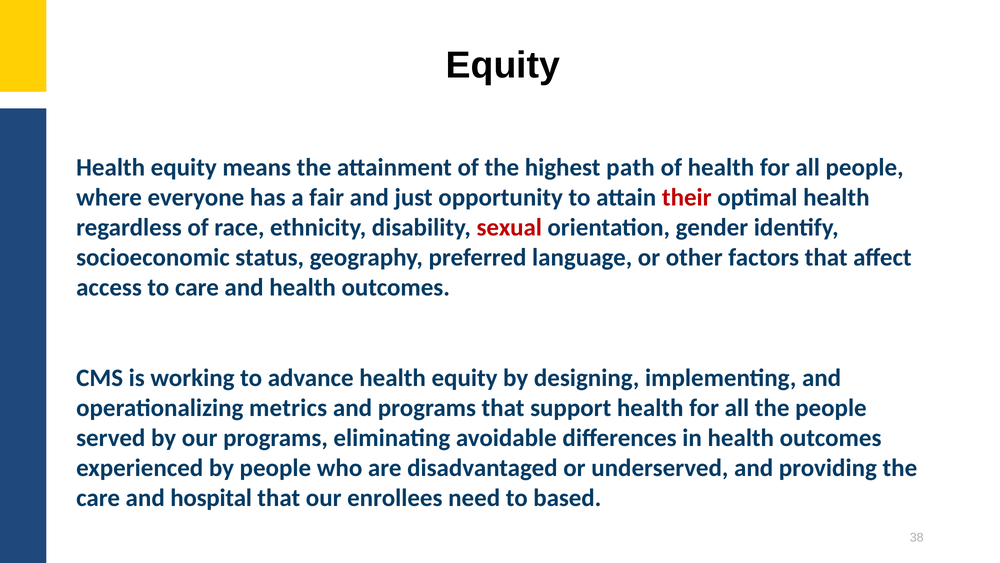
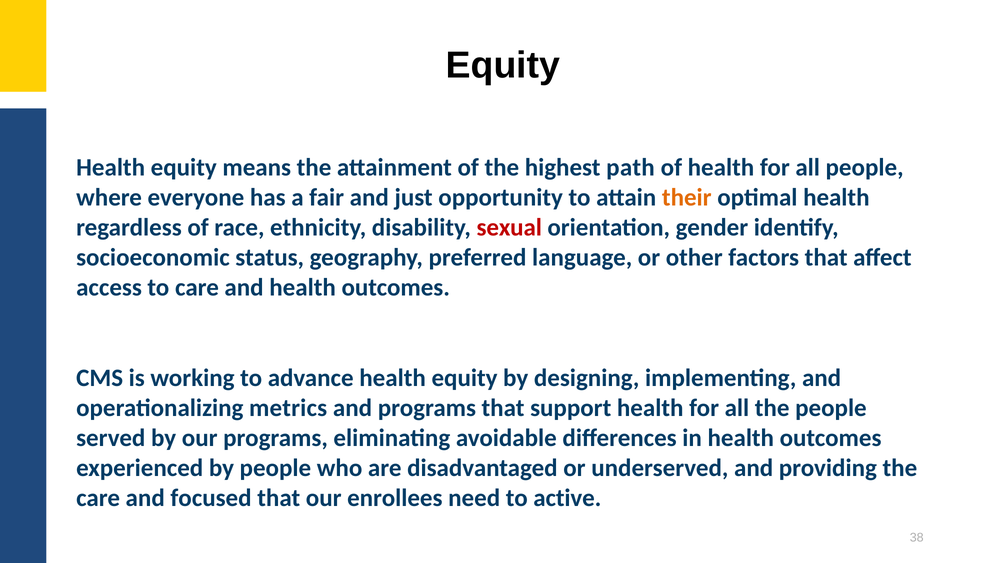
their colour: red -> orange
hospital: hospital -> focused
based: based -> active
